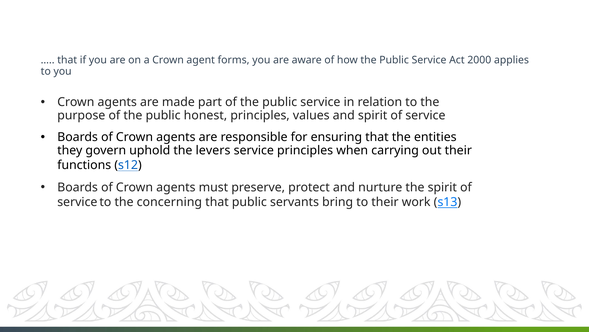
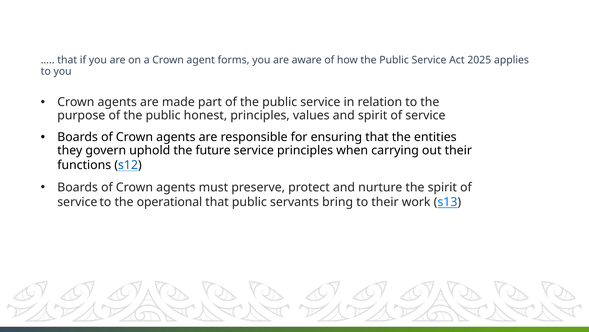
2000: 2000 -> 2025
levers: levers -> future
concerning: concerning -> operational
